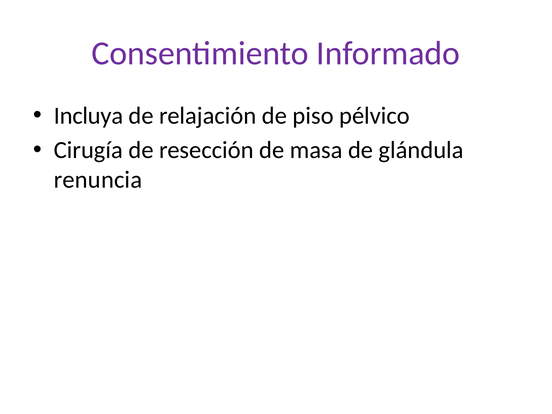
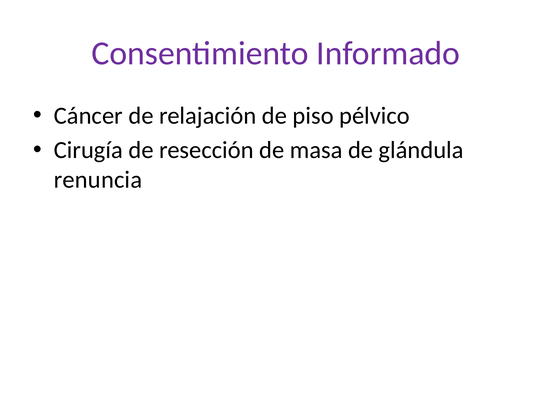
Incluya: Incluya -> Cáncer
